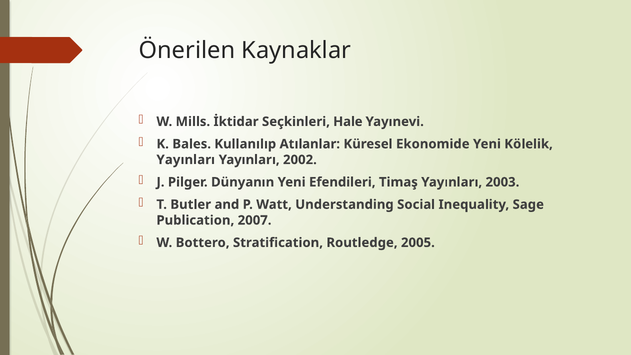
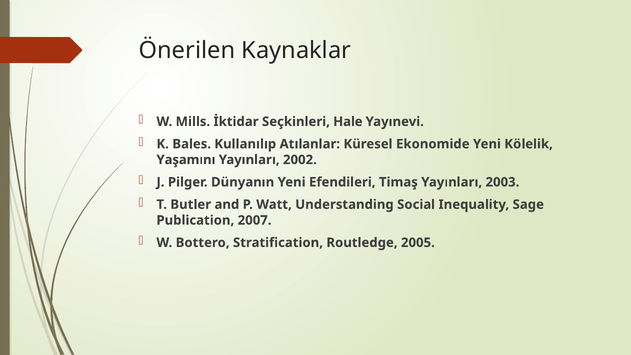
Yayınları at (186, 160): Yayınları -> Yaşamını
